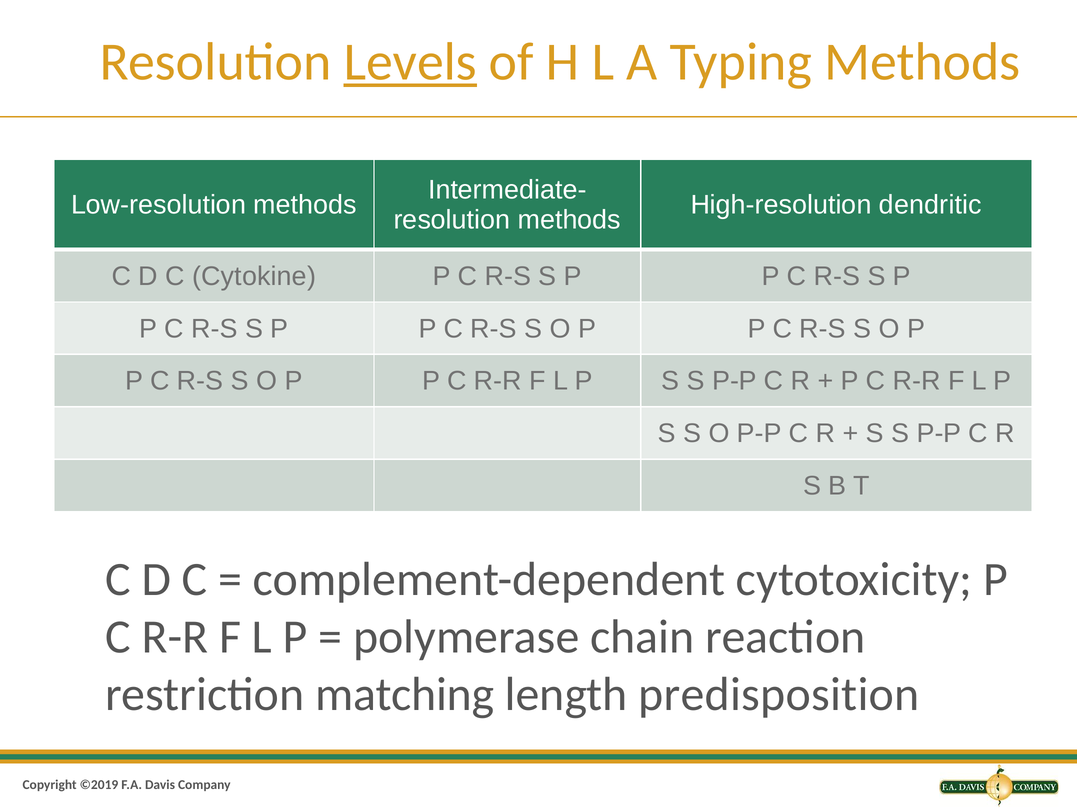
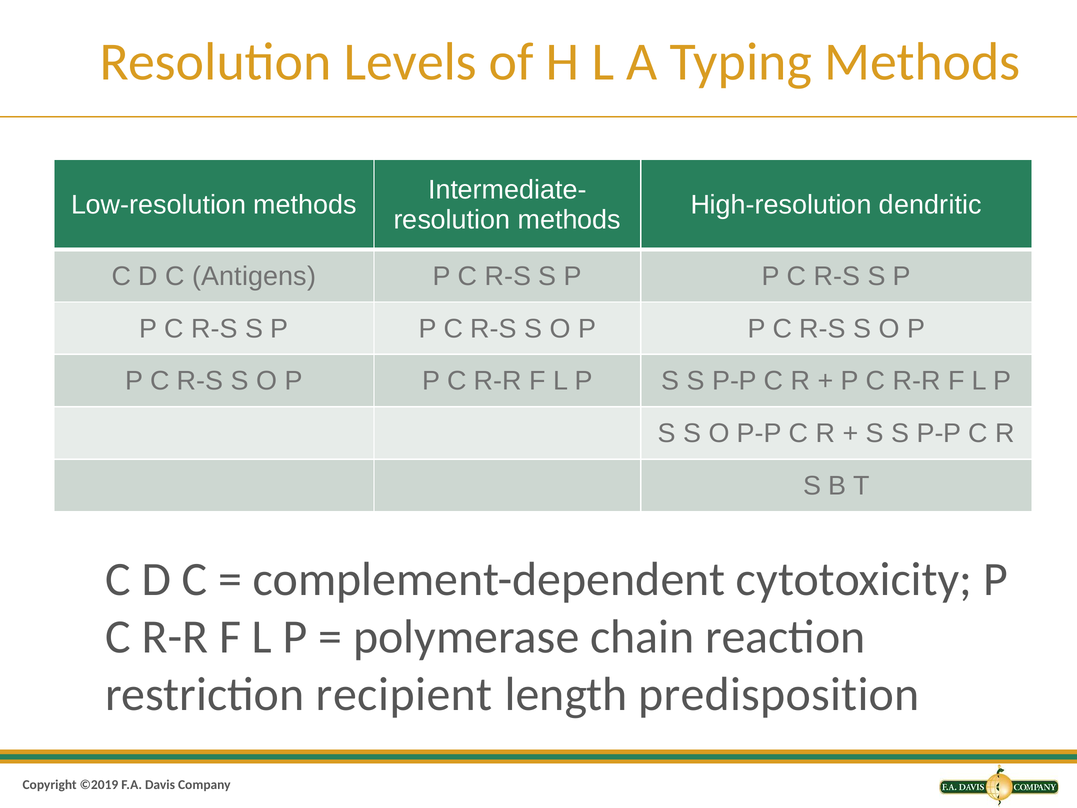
Levels underline: present -> none
Cytokine: Cytokine -> Antigens
matching: matching -> recipient
